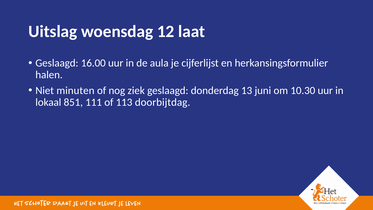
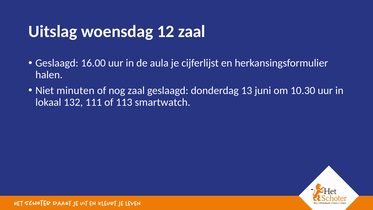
12 laat: laat -> zaal
nog ziek: ziek -> zaal
851: 851 -> 132
doorbijtdag: doorbijtdag -> smartwatch
